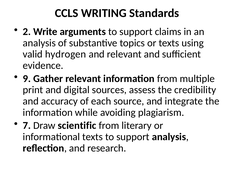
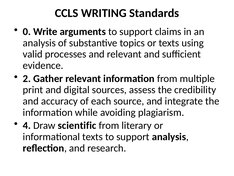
2: 2 -> 0
hydrogen: hydrogen -> processes
9: 9 -> 2
7: 7 -> 4
